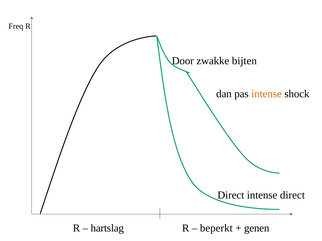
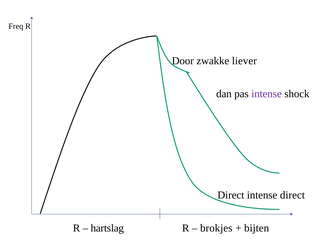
bijten: bijten -> liever
intense at (267, 94) colour: orange -> purple
beperkt: beperkt -> brokjes
genen: genen -> bijten
